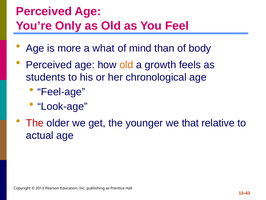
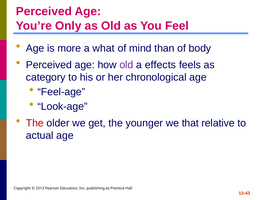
old at (126, 65) colour: orange -> purple
growth: growth -> effects
students: students -> category
